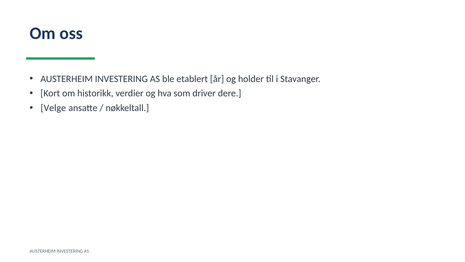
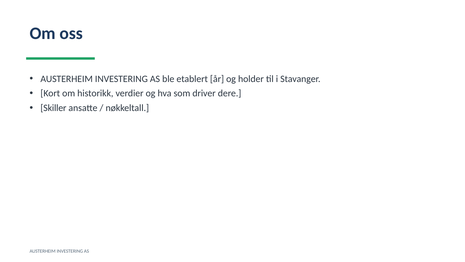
Velge: Velge -> Skiller
